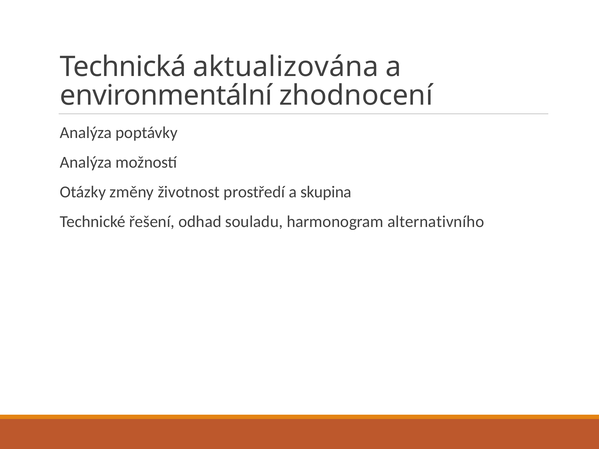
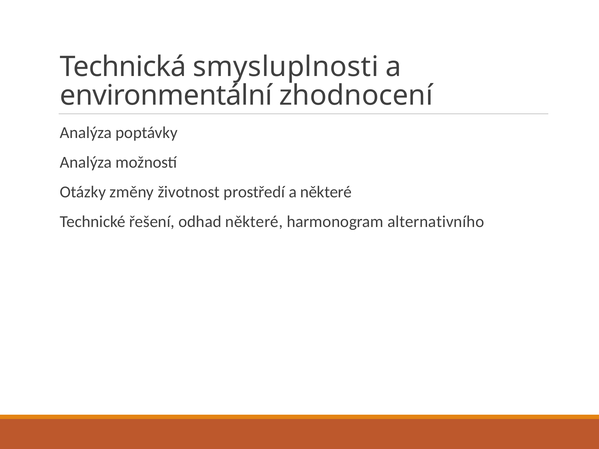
aktualizována: aktualizována -> smysluplnosti
a skupina: skupina -> některé
odhad souladu: souladu -> některé
